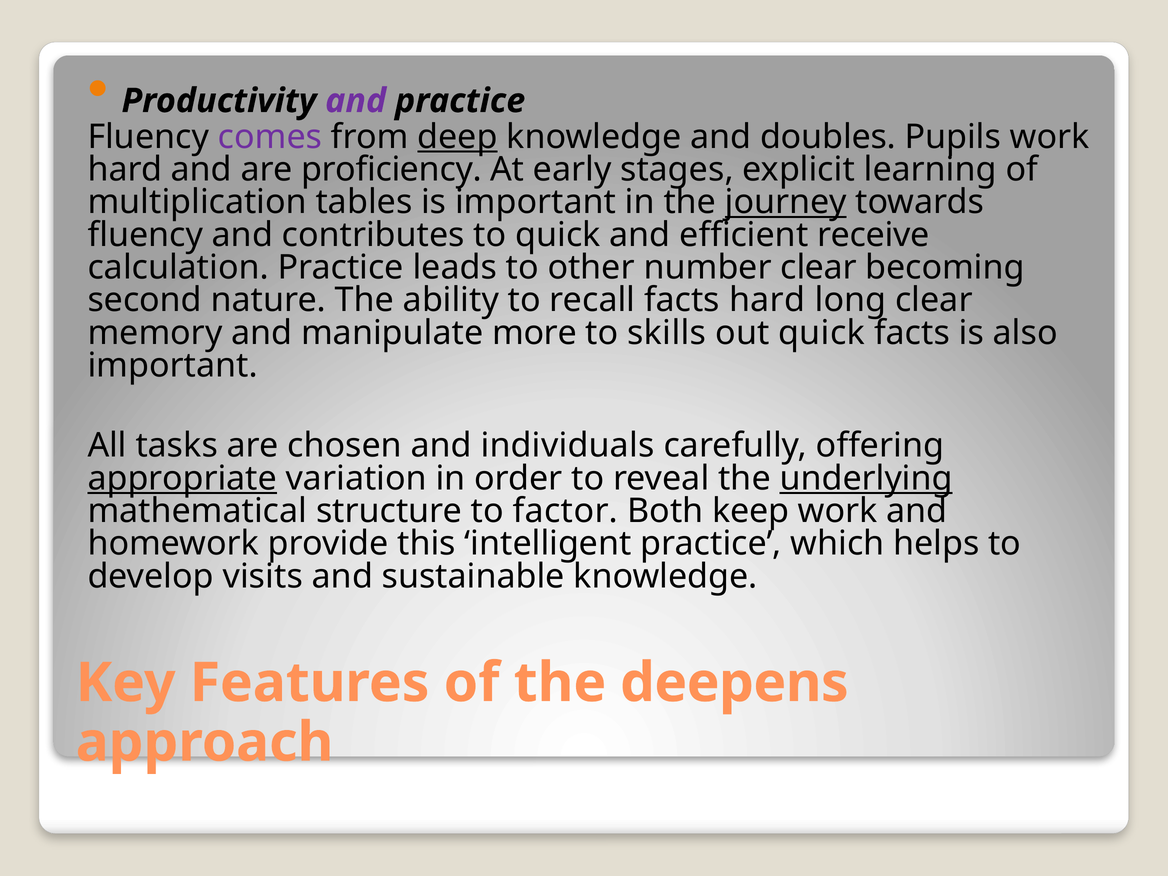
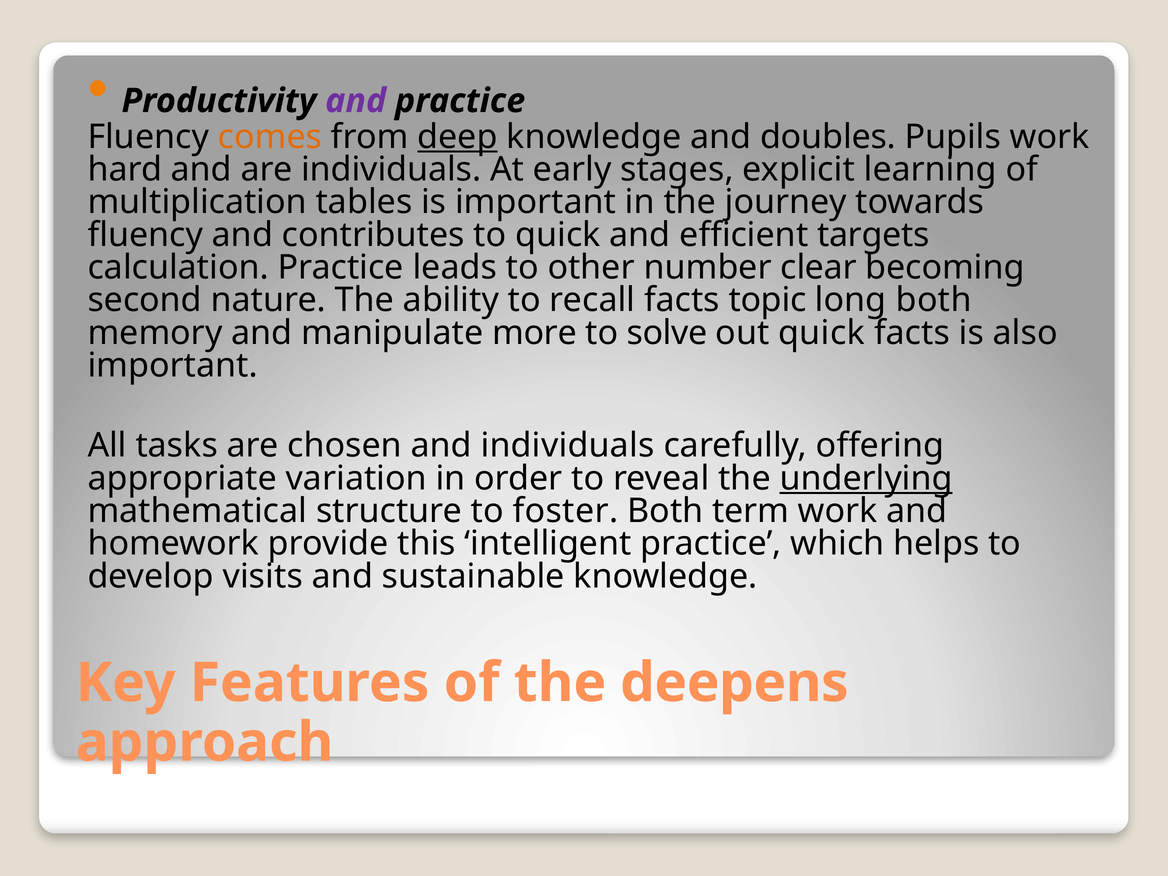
comes colour: purple -> orange
are proficiency: proficiency -> individuals
journey underline: present -> none
receive: receive -> targets
facts hard: hard -> topic
long clear: clear -> both
skills: skills -> solve
appropriate underline: present -> none
factor: factor -> foster
keep: keep -> term
